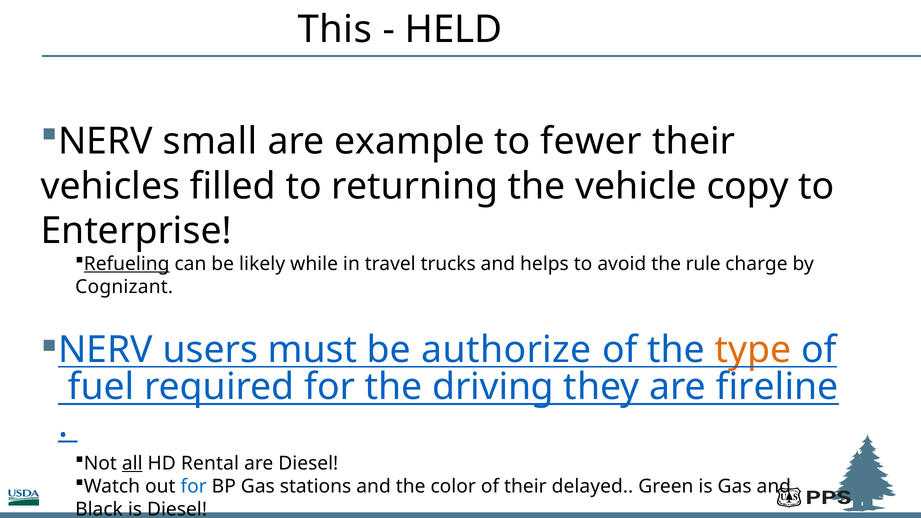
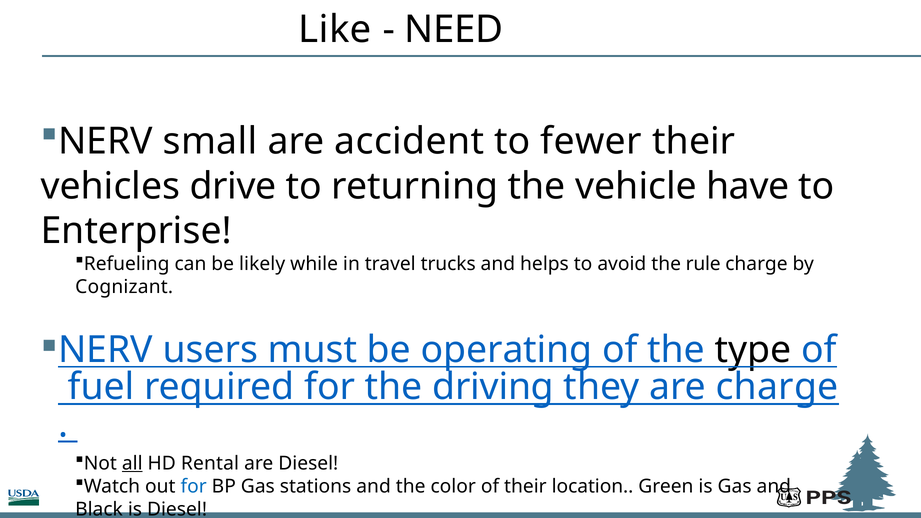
This: This -> Like
HELD: HELD -> NEED
example: example -> accident
filled: filled -> drive
copy: copy -> have
Refueling underline: present -> none
authorize: authorize -> operating
type colour: orange -> black
are fireline: fireline -> charge
delayed: delayed -> location
